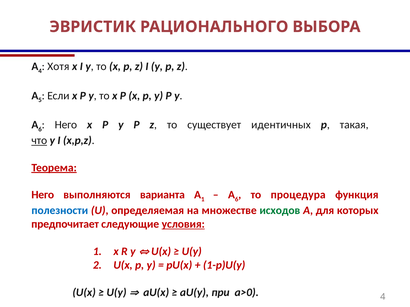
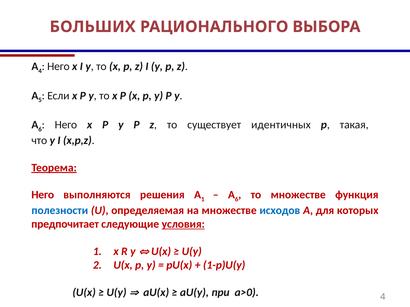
ЭВРИСТИК: ЭВРИСТИК -> БОЛЬШИХ
Хотя at (58, 67): Хотя -> Него
что underline: present -> none
варианта: варианта -> решения
то процедура: процедура -> множестве
исходов colour: green -> blue
